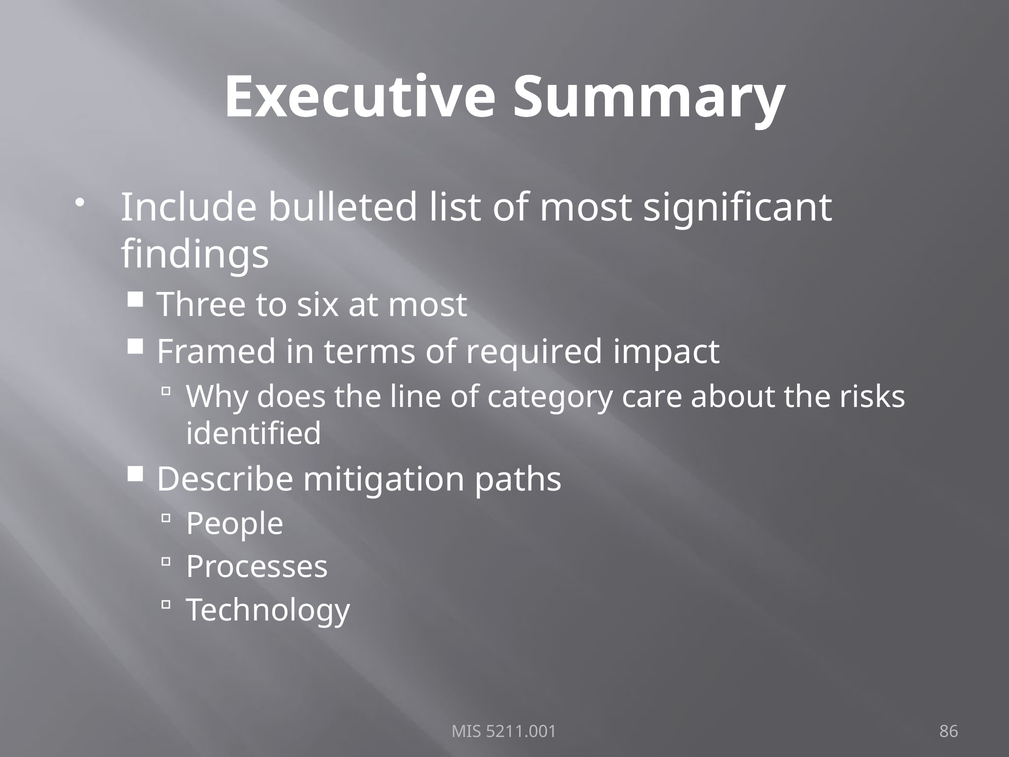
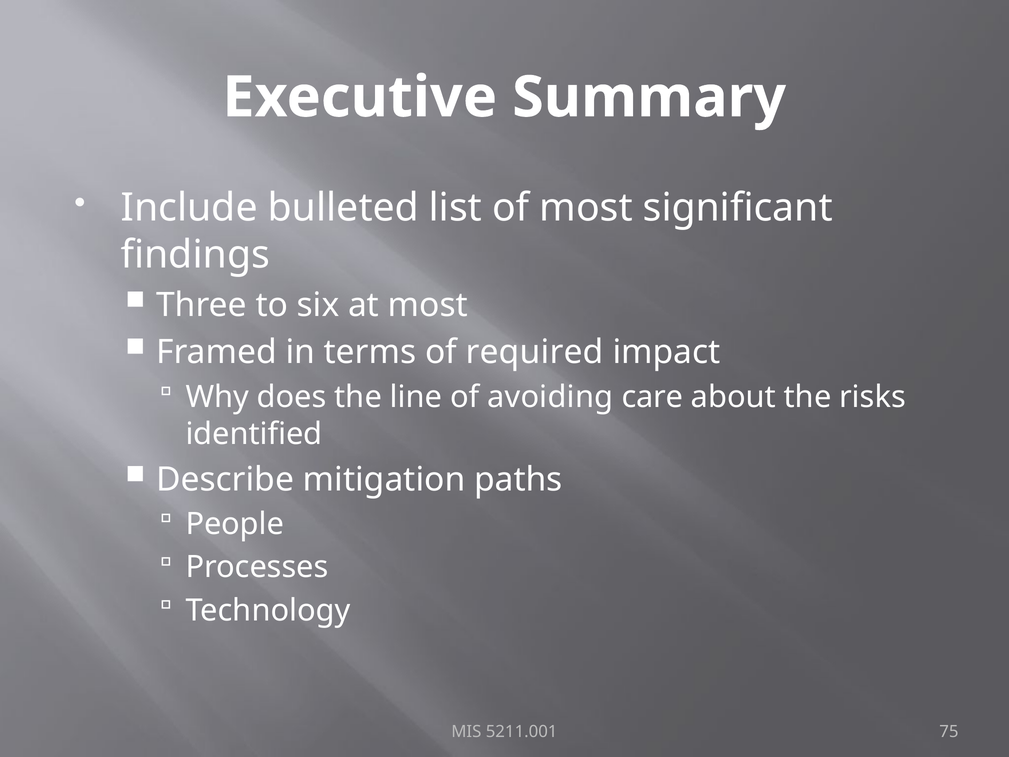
category: category -> avoiding
86: 86 -> 75
